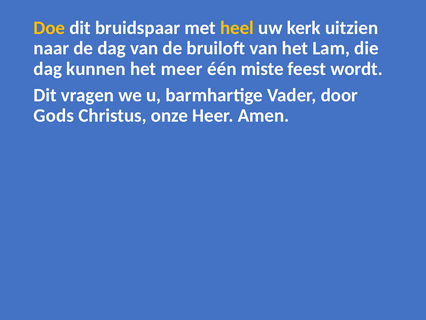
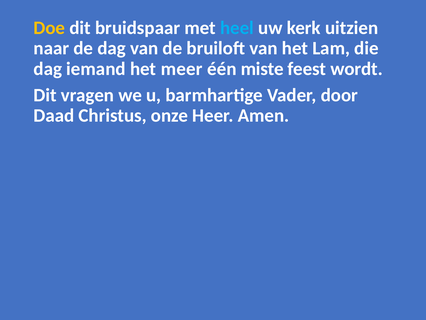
heel colour: yellow -> light blue
kunnen: kunnen -> iemand
Gods: Gods -> Daad
